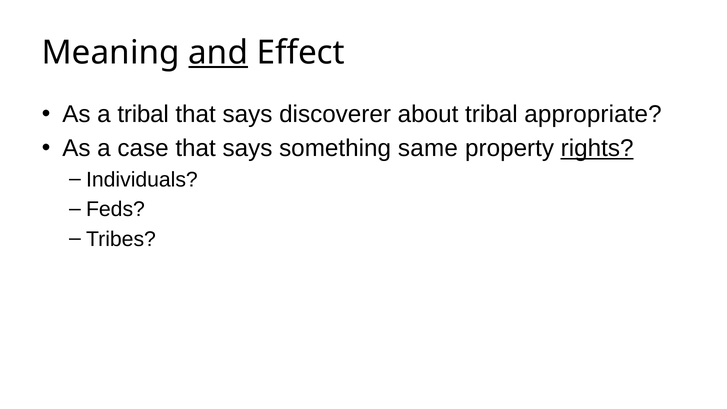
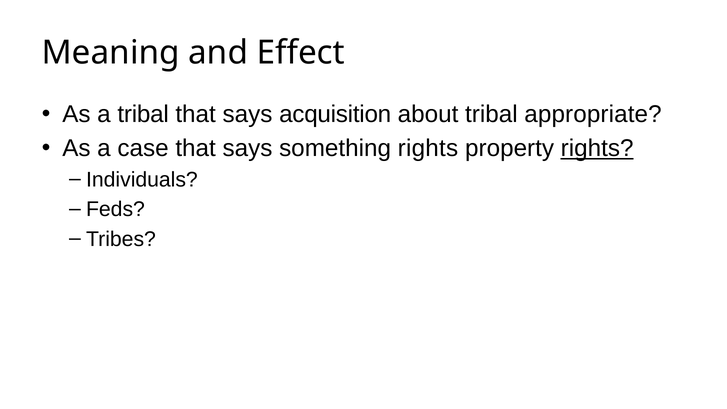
and underline: present -> none
discoverer: discoverer -> acquisition
something same: same -> rights
